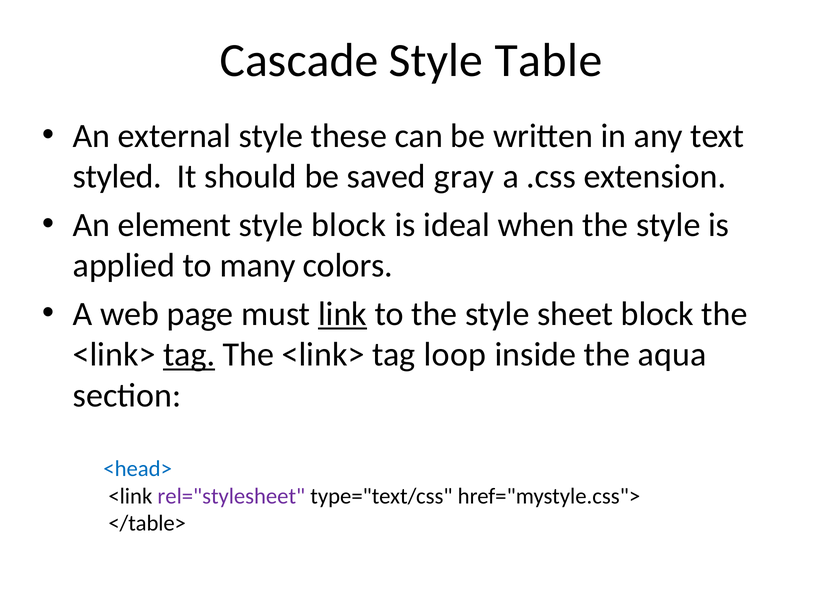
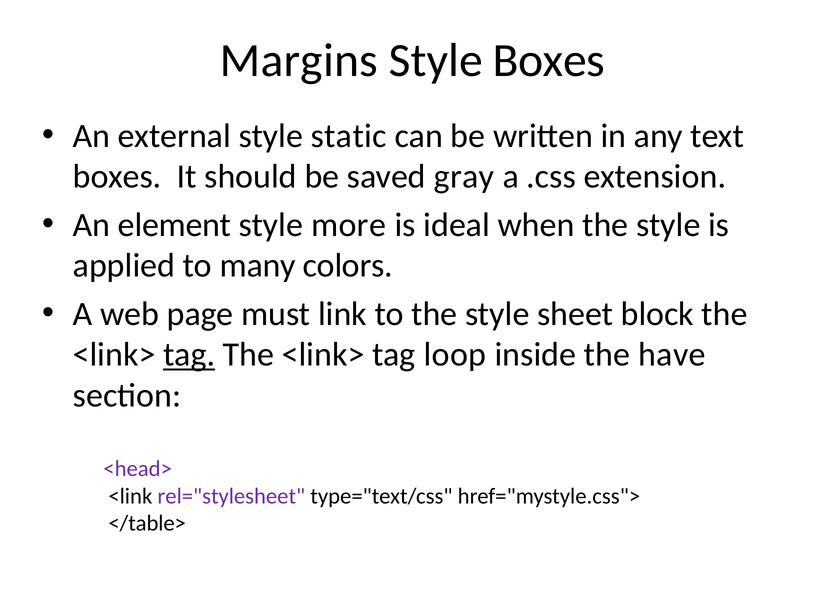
Cascade: Cascade -> Margins
Style Table: Table -> Boxes
these: these -> static
styled at (117, 177): styled -> boxes
style block: block -> more
link underline: present -> none
aqua: aqua -> have
<head> colour: blue -> purple
